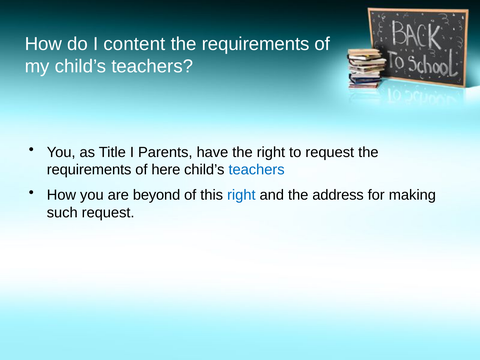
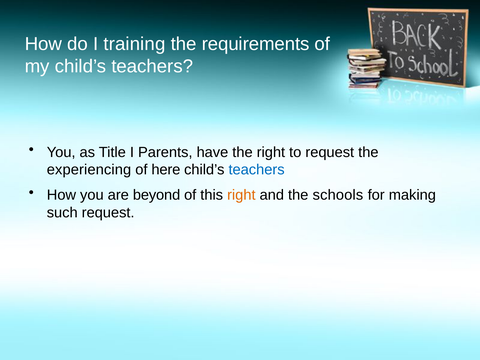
content: content -> training
requirements at (89, 170): requirements -> experiencing
right at (241, 195) colour: blue -> orange
address: address -> schools
